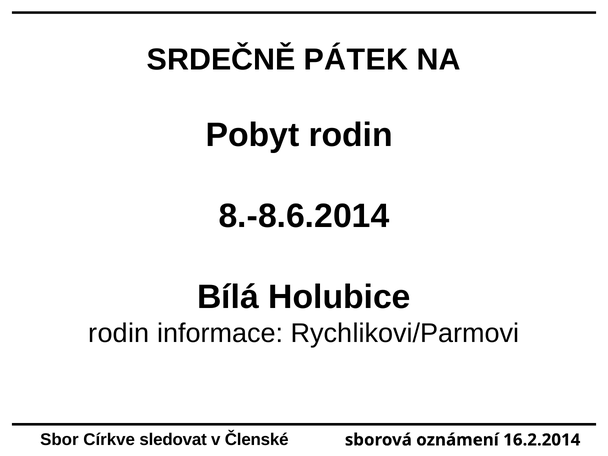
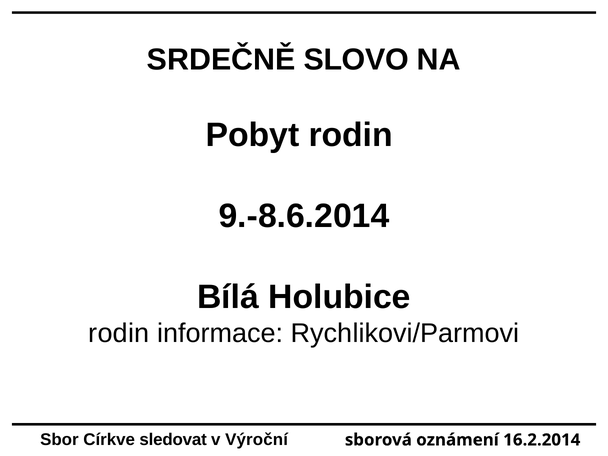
PÁTEK: PÁTEK -> SLOVO
8.-8.6.2014: 8.-8.6.2014 -> 9.-8.6.2014
Členské: Členské -> Výroční
